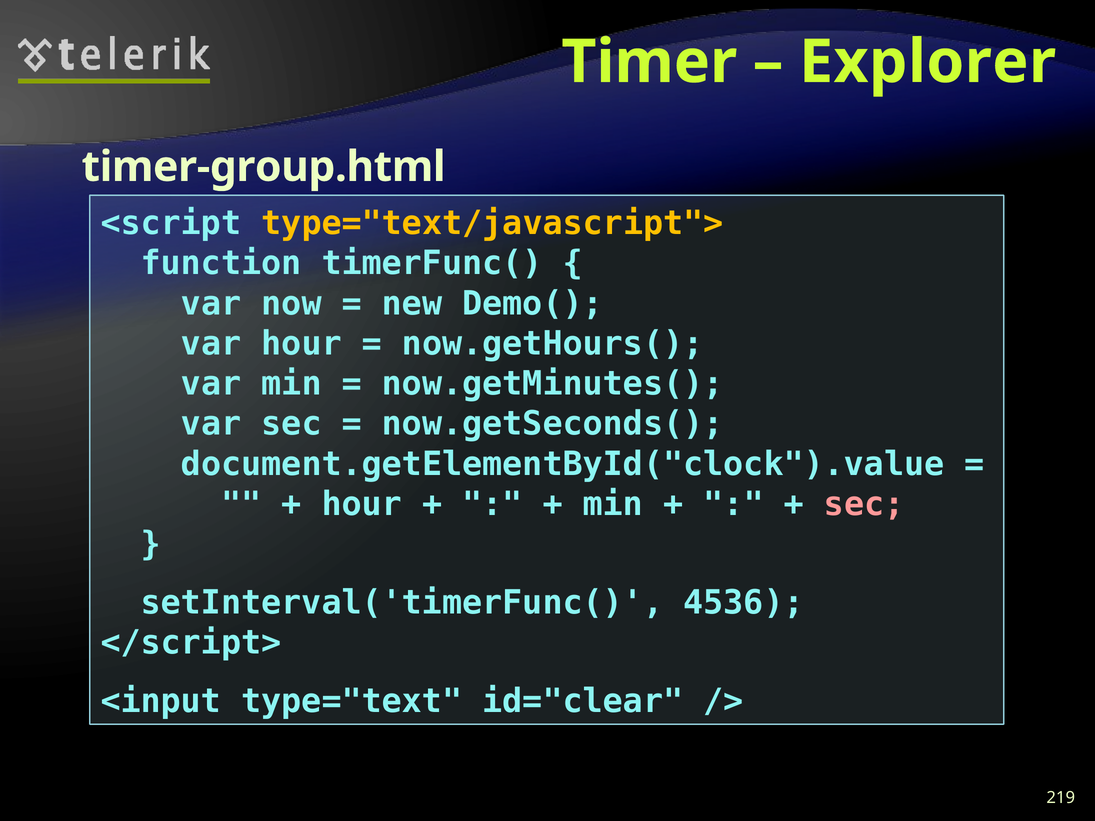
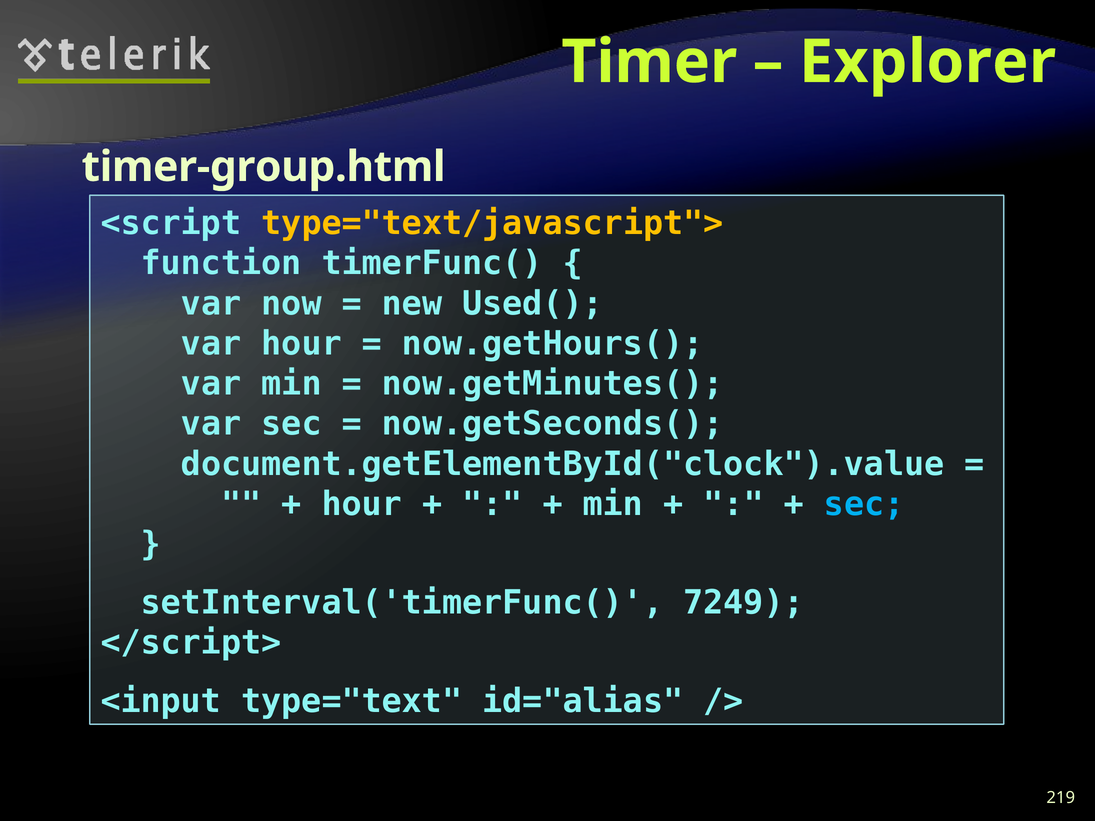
Demo(: Demo( -> Used(
sec at (864, 504) colour: pink -> light blue
4536: 4536 -> 7249
id="clear: id="clear -> id="alias
